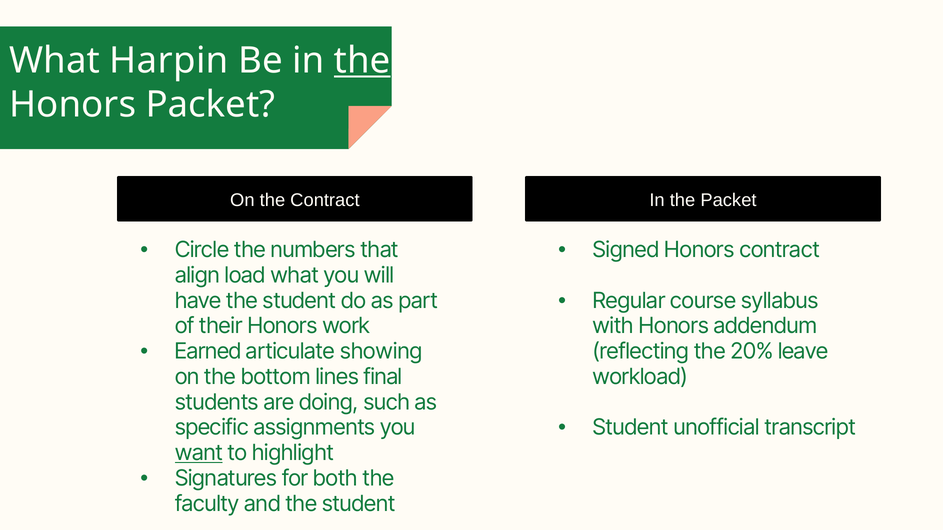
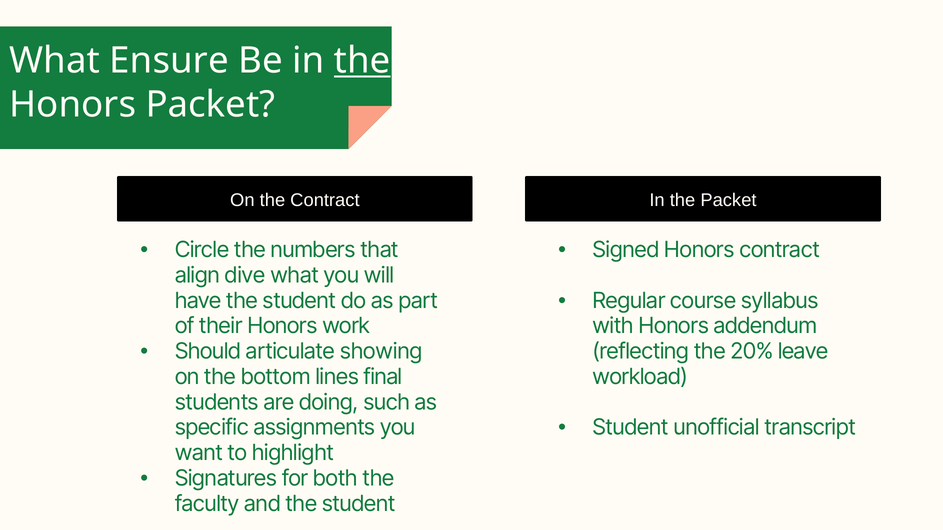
Harpin: Harpin -> Ensure
load: load -> dive
Earned: Earned -> Should
want underline: present -> none
